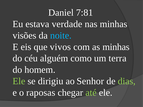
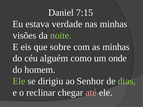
7:81: 7:81 -> 7:15
noite colour: light blue -> light green
vivos: vivos -> sobre
terra: terra -> onde
raposas: raposas -> reclinar
até colour: light green -> pink
